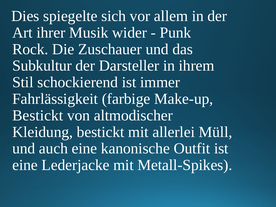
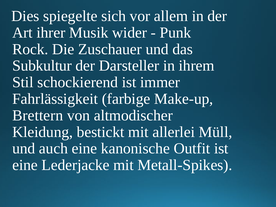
Bestickt at (38, 115): Bestickt -> Brettern
